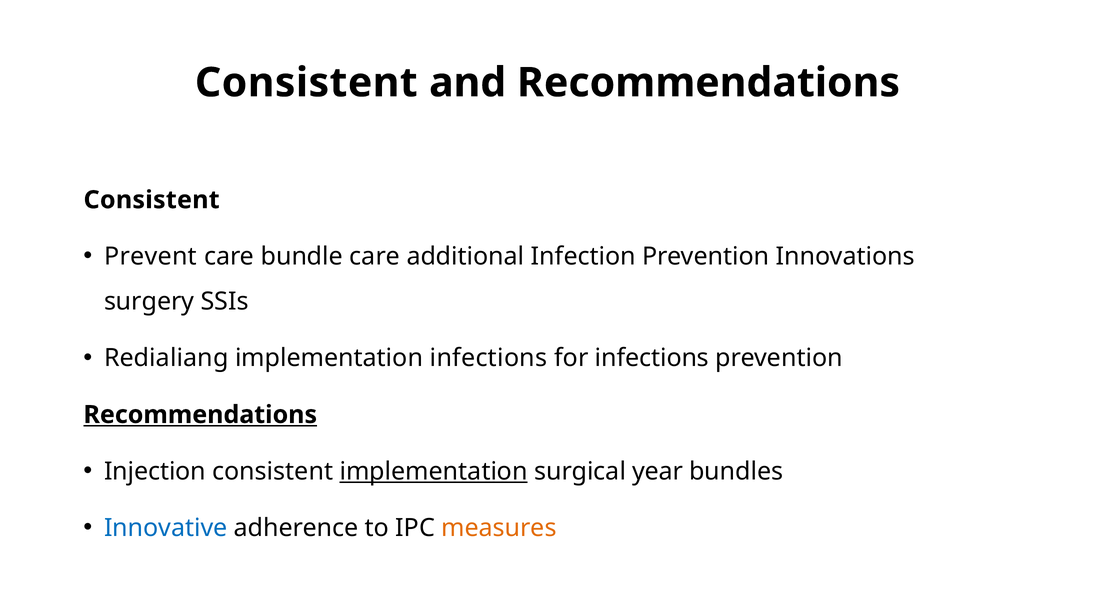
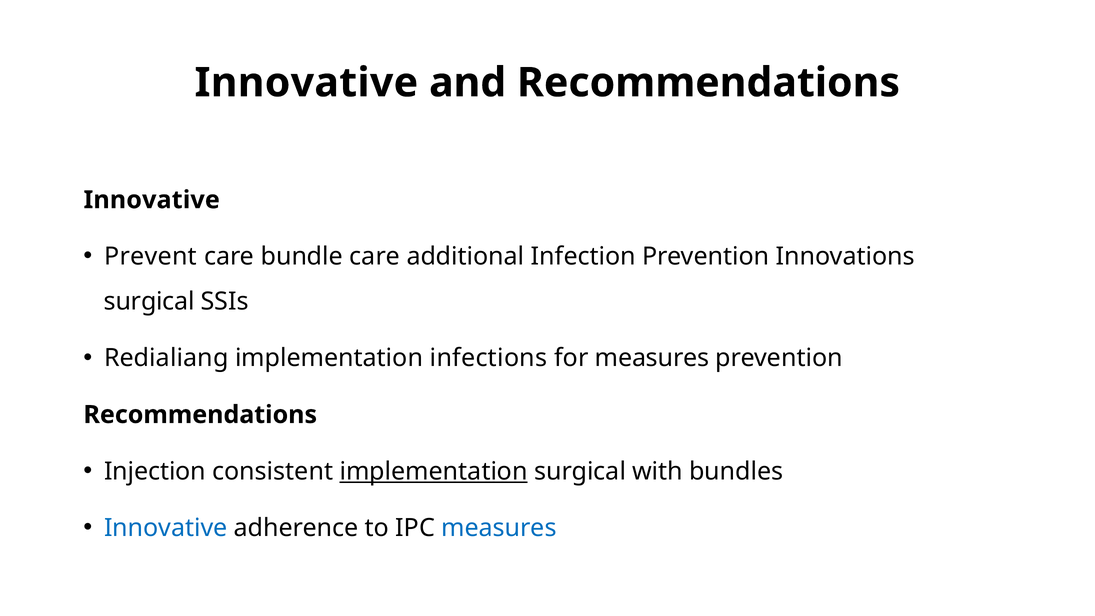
Consistent at (306, 83): Consistent -> Innovative
Consistent at (152, 200): Consistent -> Innovative
surgery at (149, 302): surgery -> surgical
for infections: infections -> measures
Recommendations at (200, 415) underline: present -> none
year: year -> with
measures at (499, 528) colour: orange -> blue
